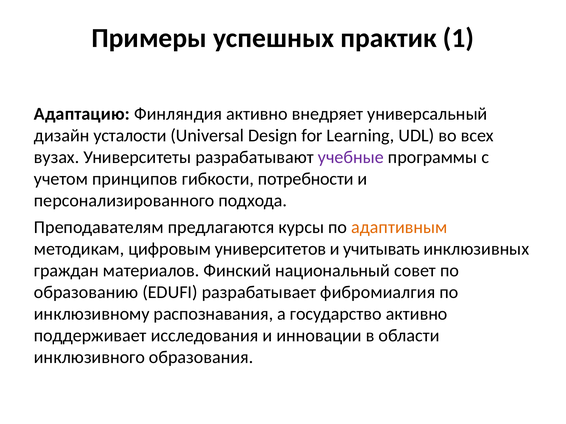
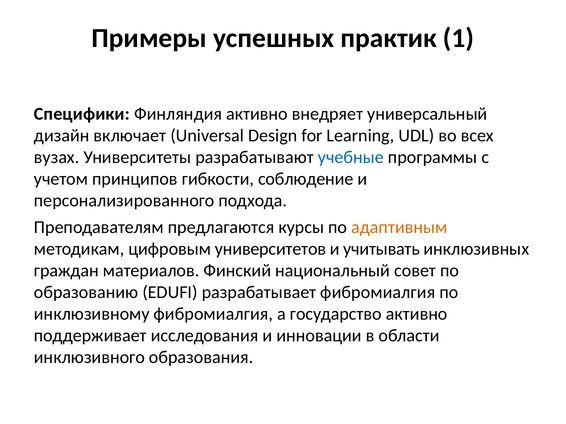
Адаптацию: Адаптацию -> Специфики
усталости: усталости -> включает
учебные colour: purple -> blue
потребности: потребности -> соблюдение
инклюзивному распознавания: распознавания -> фибромиалгия
